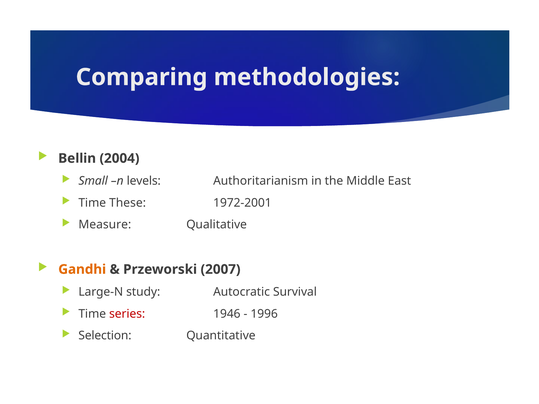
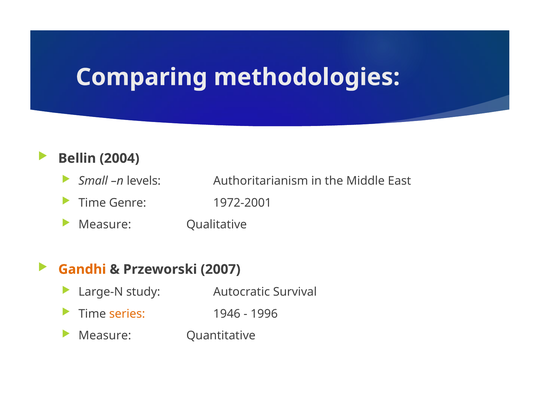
These: These -> Genre
series colour: red -> orange
Selection at (105, 336): Selection -> Measure
